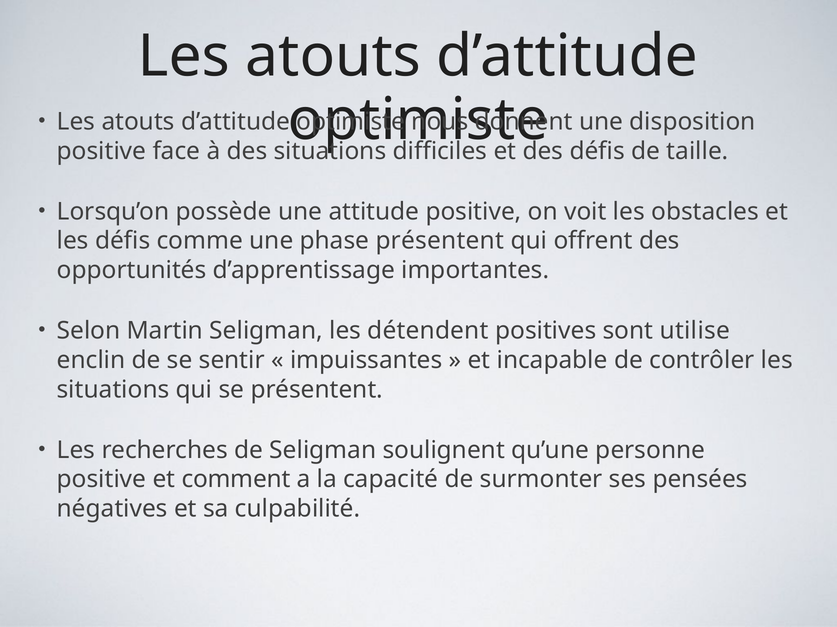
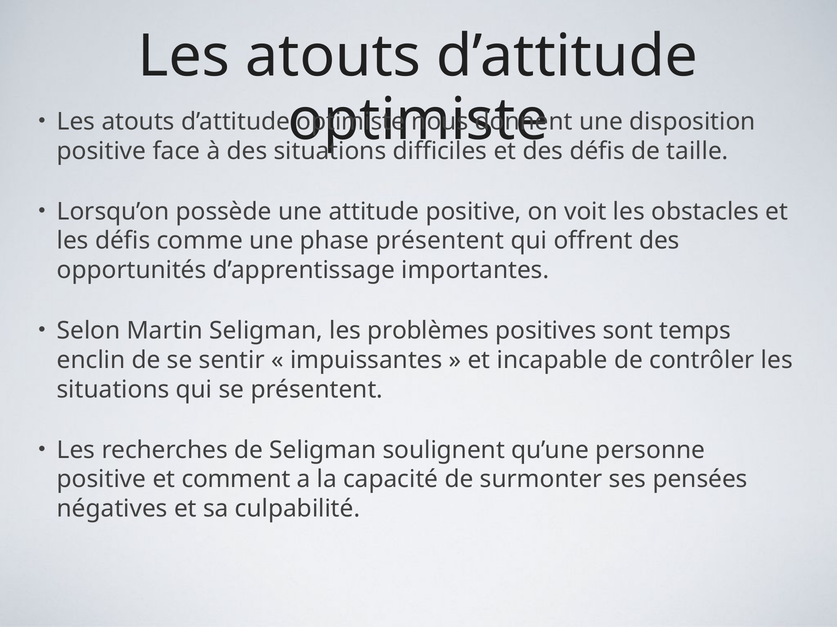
détendent: détendent -> problèmes
utilise: utilise -> temps
